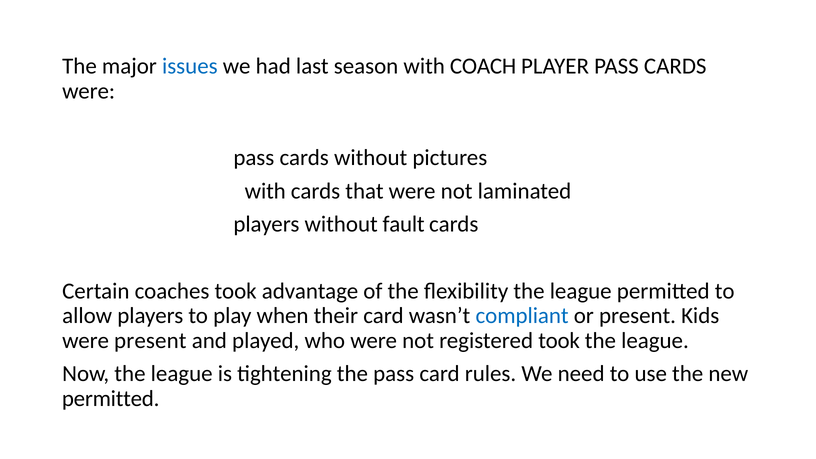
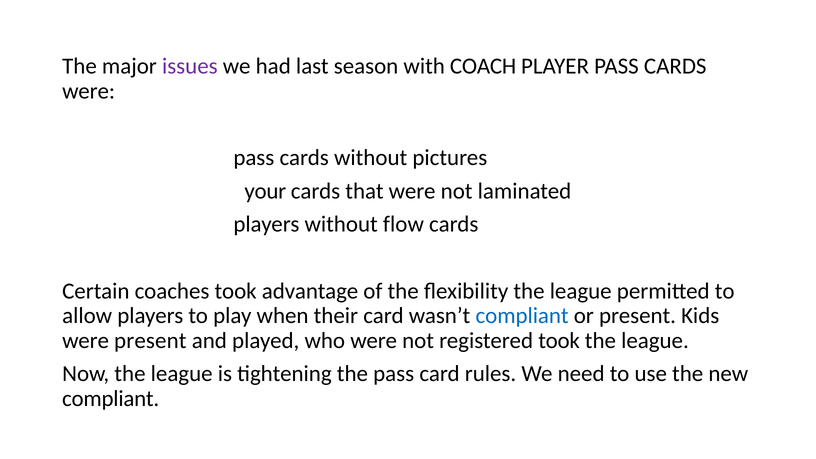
issues colour: blue -> purple
with at (265, 191): with -> your
fault: fault -> flow
permitted at (111, 399): permitted -> compliant
